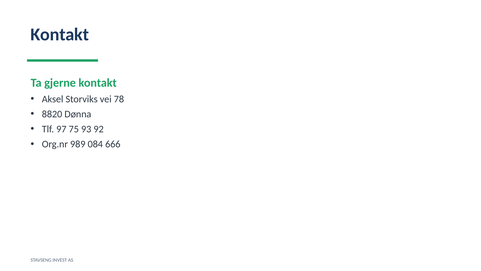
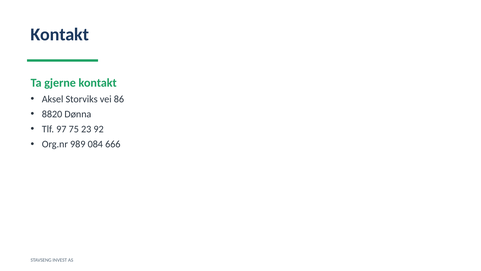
78: 78 -> 86
93: 93 -> 23
